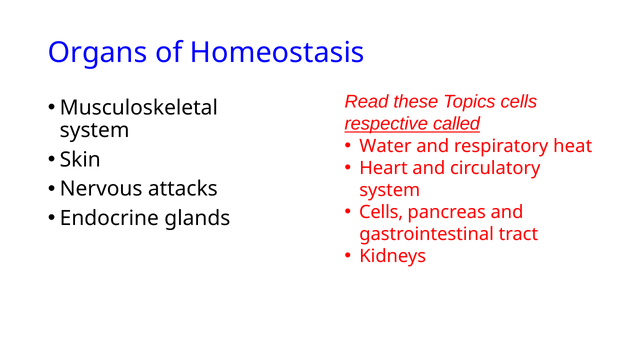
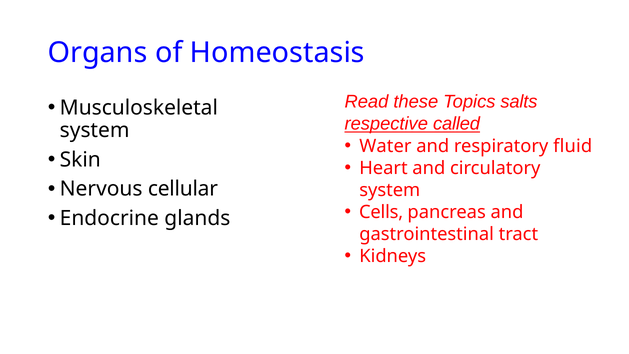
Topics cells: cells -> salts
heat: heat -> fluid
attacks: attacks -> cellular
